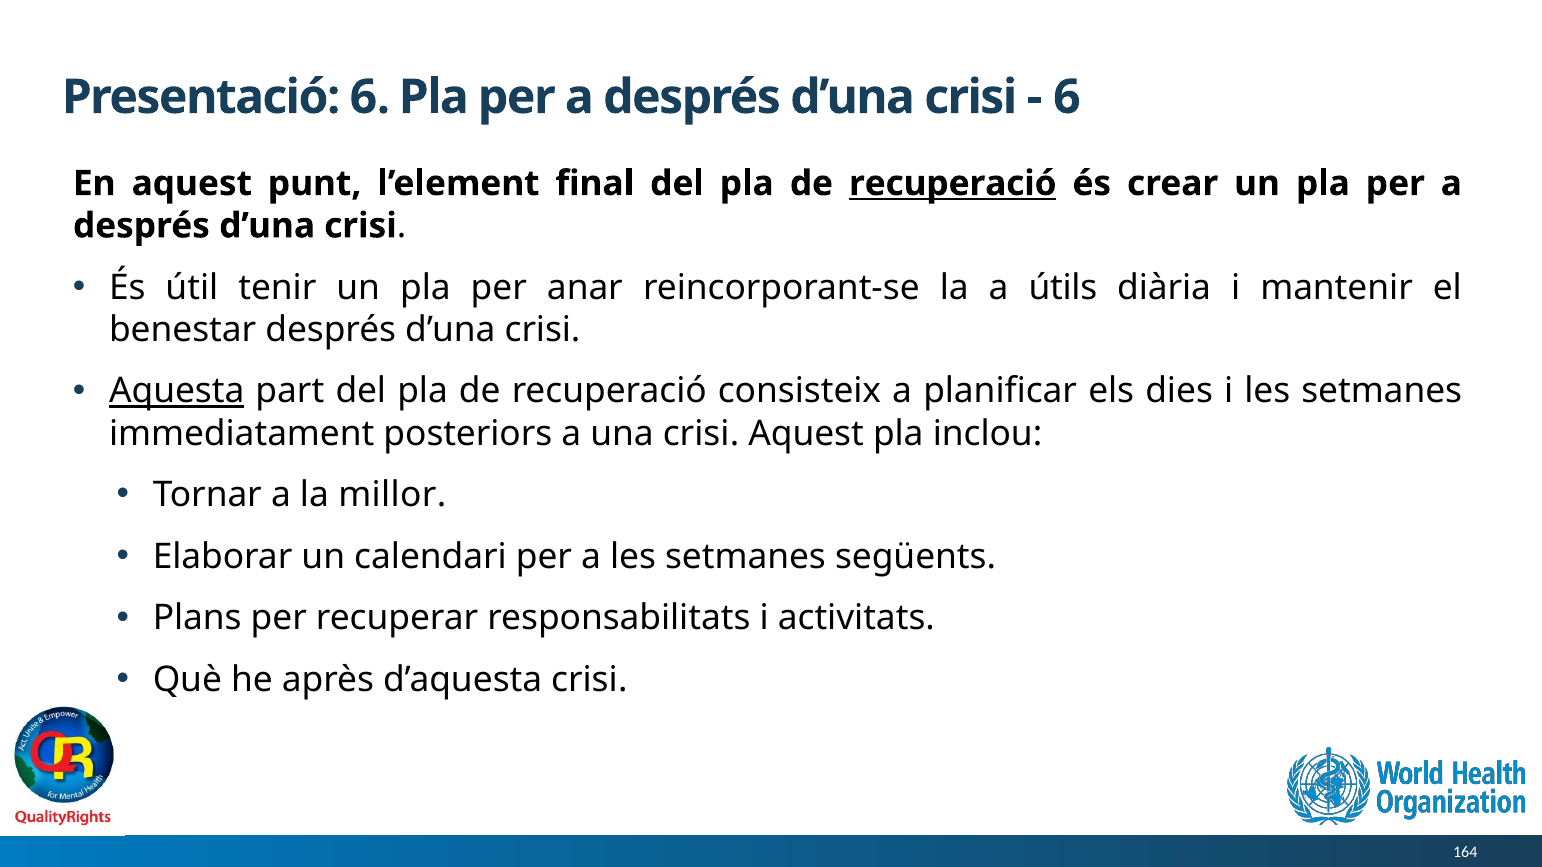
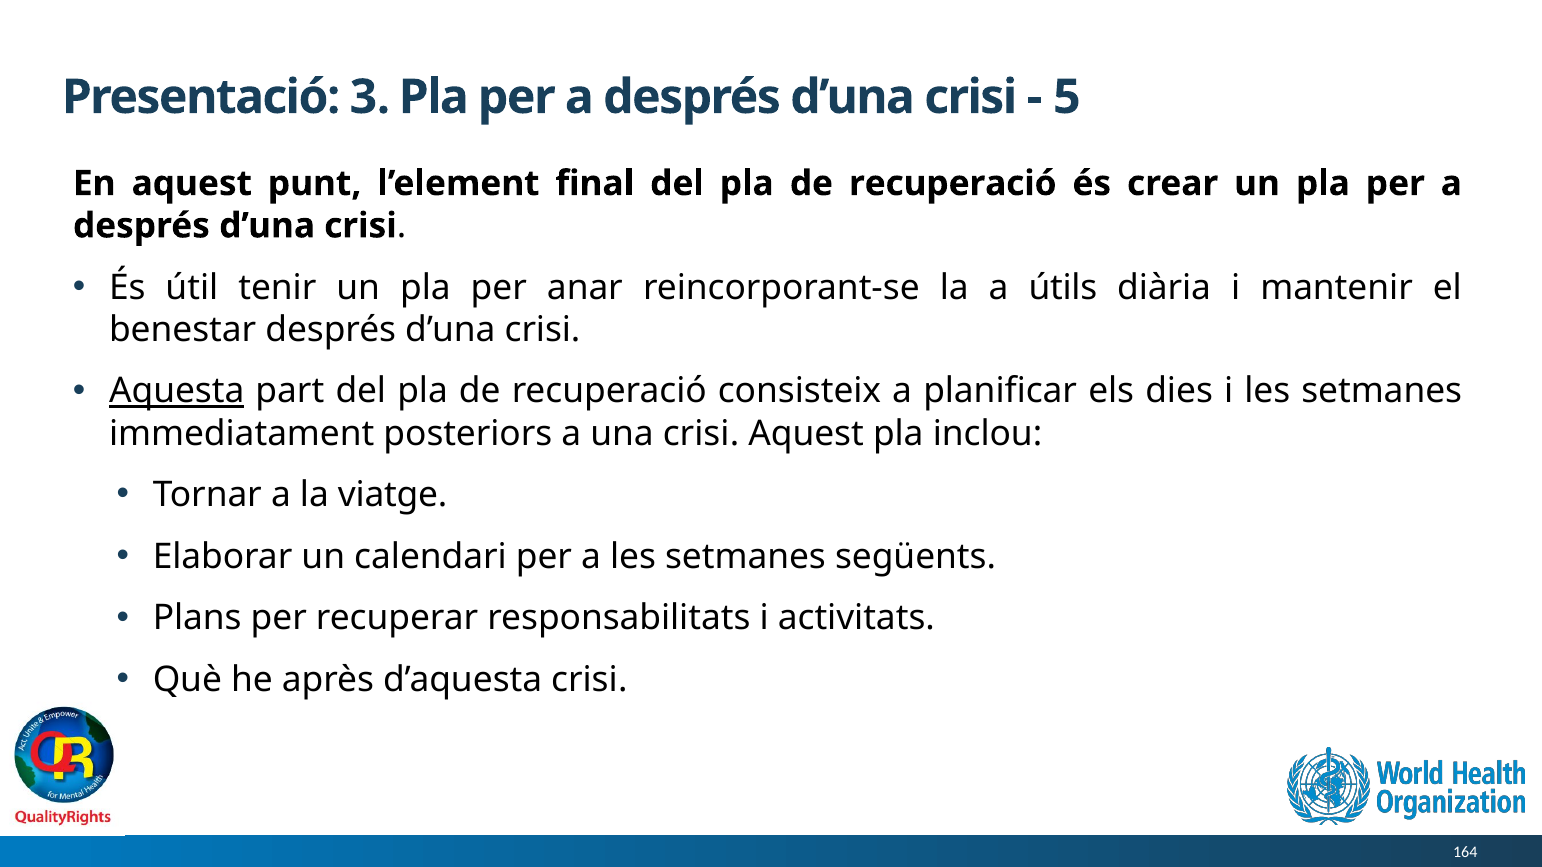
Presentació 6: 6 -> 3
6 at (1067, 97): 6 -> 5
recuperació at (953, 184) underline: present -> none
millor: millor -> viatge
